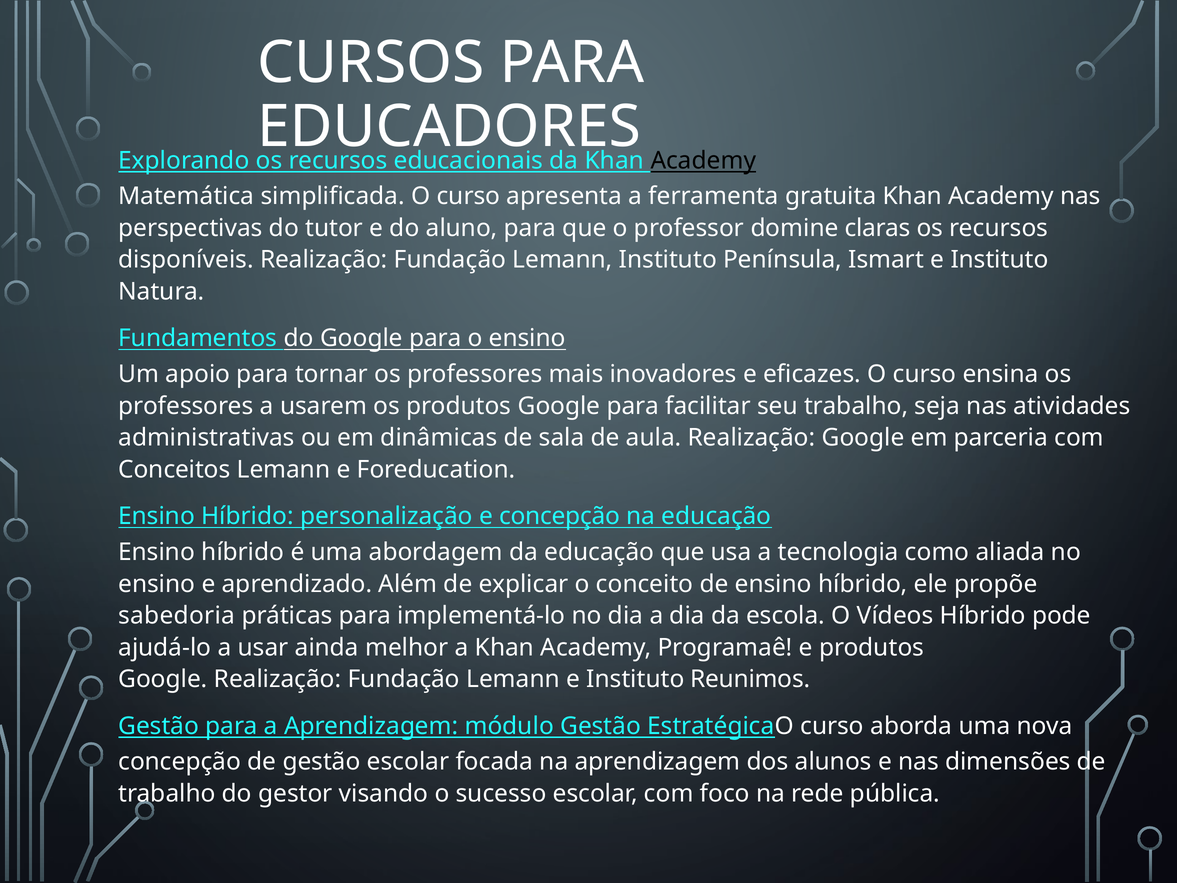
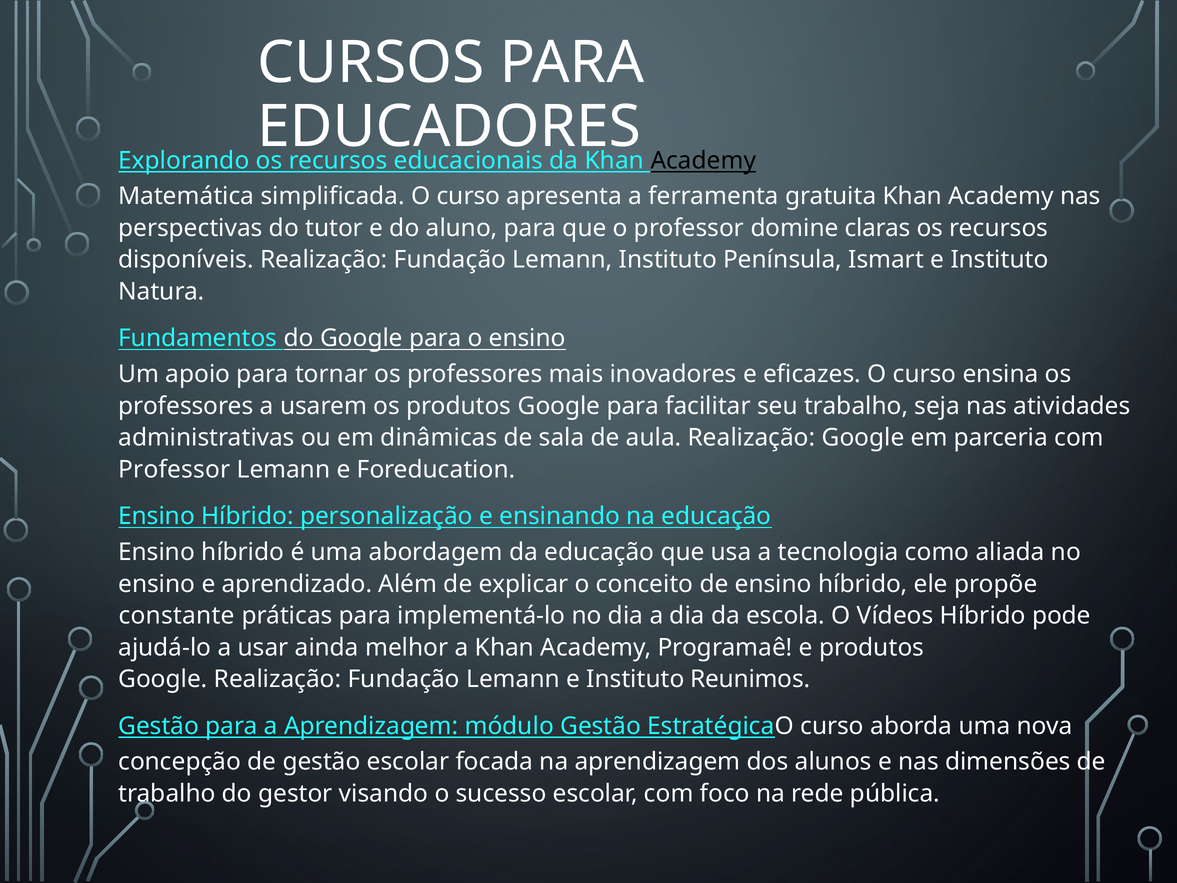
Conceitos at (174, 469): Conceitos -> Professor
e concepção: concepção -> ensinando
sabedoria: sabedoria -> constante
